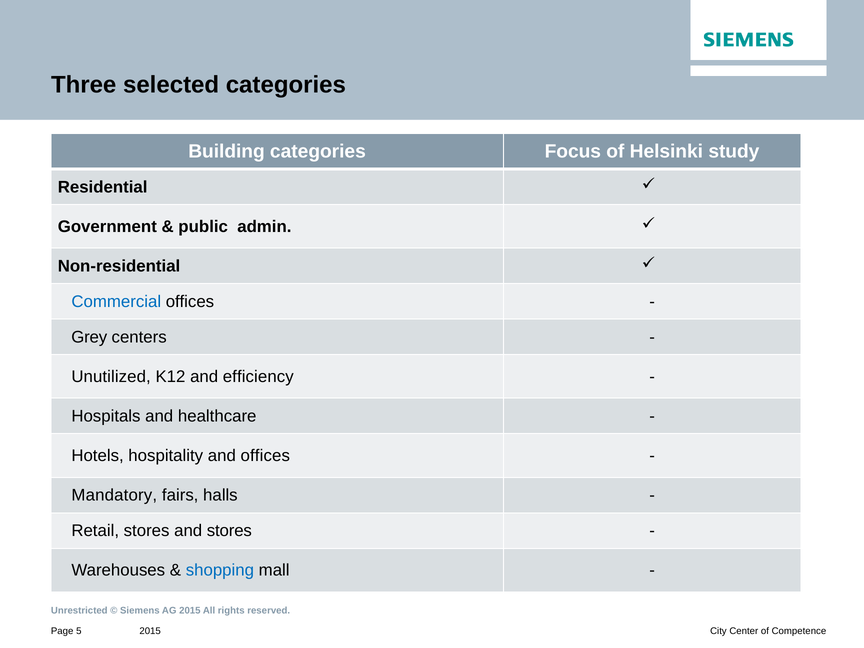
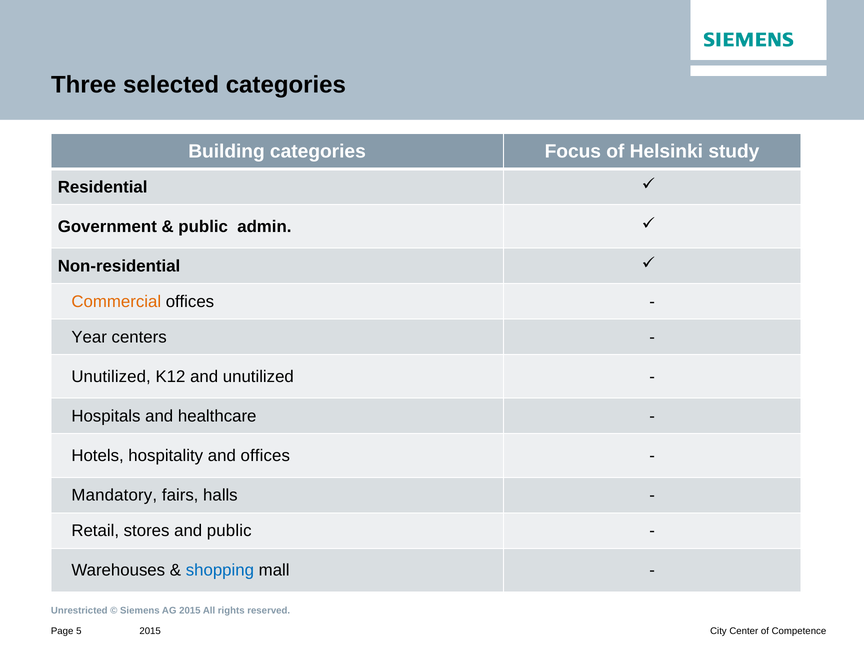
Commercial colour: blue -> orange
Grey: Grey -> Year
and efficiency: efficiency -> unutilized
and stores: stores -> public
